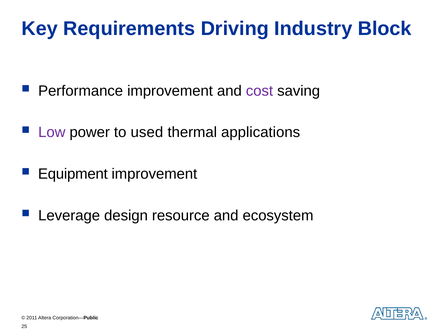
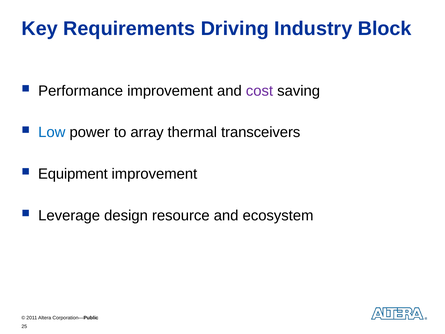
Low colour: purple -> blue
used: used -> array
applications: applications -> transceivers
